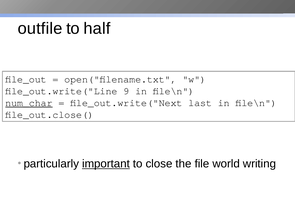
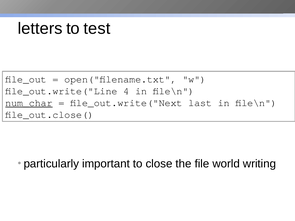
outfile: outfile -> letters
half: half -> test
9: 9 -> 4
important underline: present -> none
